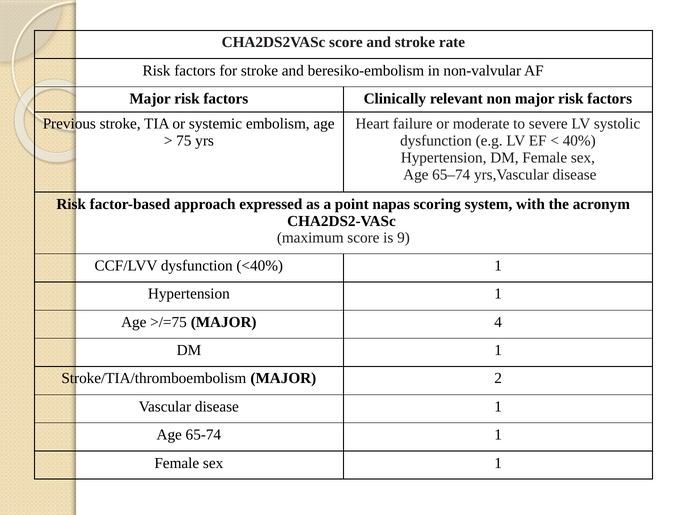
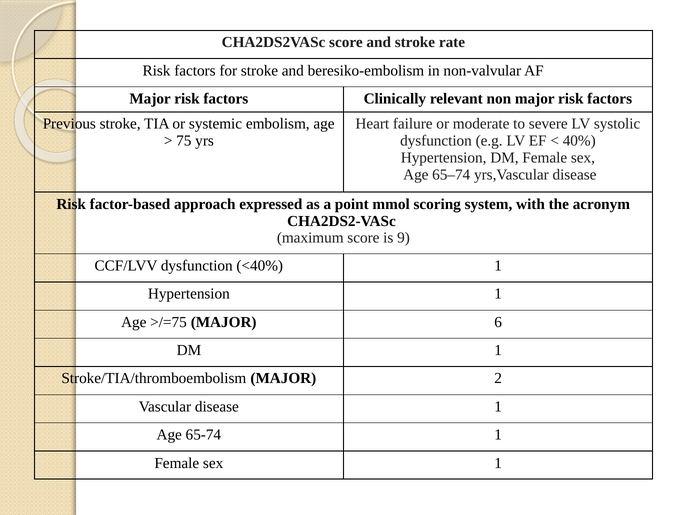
napas: napas -> mmol
4: 4 -> 6
